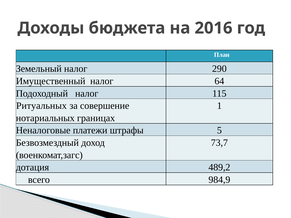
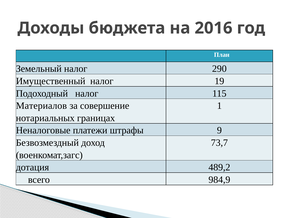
64: 64 -> 19
Ритуальных: Ритуальных -> Материалов
5: 5 -> 9
